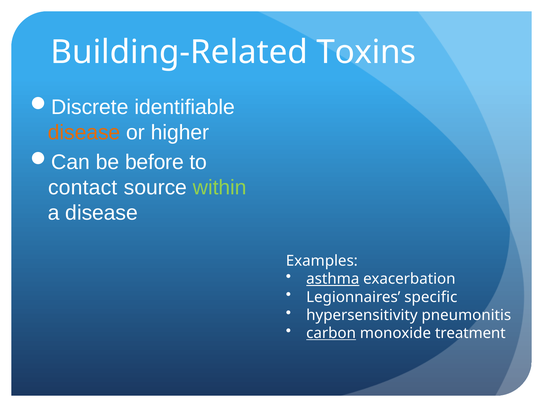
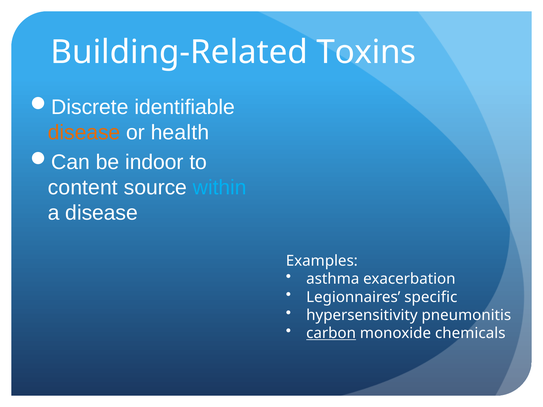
higher: higher -> health
before: before -> indoor
contact: contact -> content
within colour: light green -> light blue
asthma underline: present -> none
treatment: treatment -> chemicals
